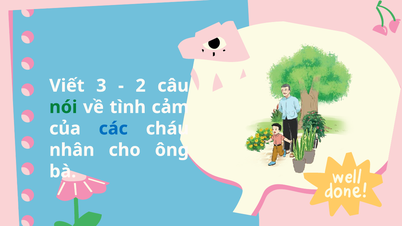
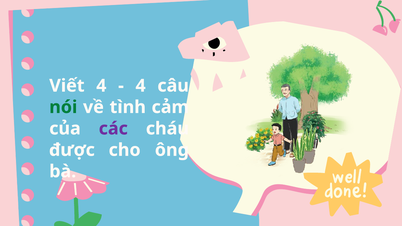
Viết 3: 3 -> 4
2 at (141, 86): 2 -> 4
các colour: blue -> purple
nhân: nhân -> được
